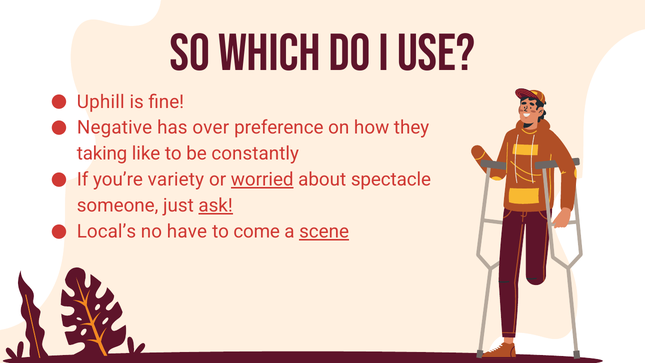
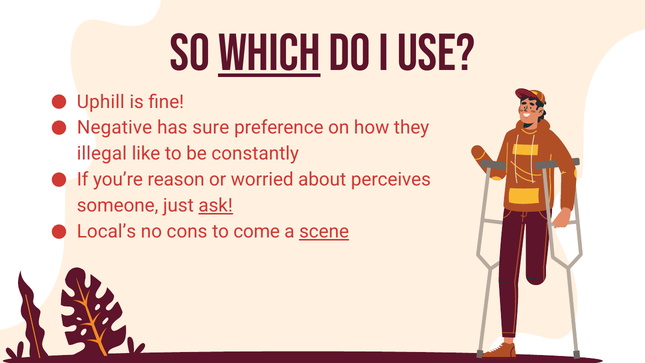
which underline: none -> present
over: over -> sure
taking: taking -> illegal
variety: variety -> reason
worried underline: present -> none
spectacle: spectacle -> perceives
have: have -> cons
